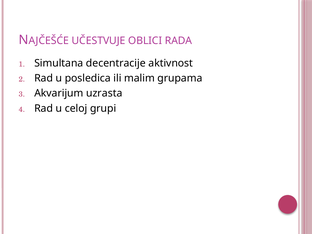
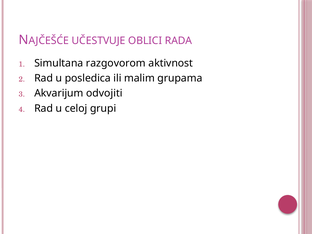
decentracije: decentracije -> razgovorom
uzrasta: uzrasta -> odvojiti
